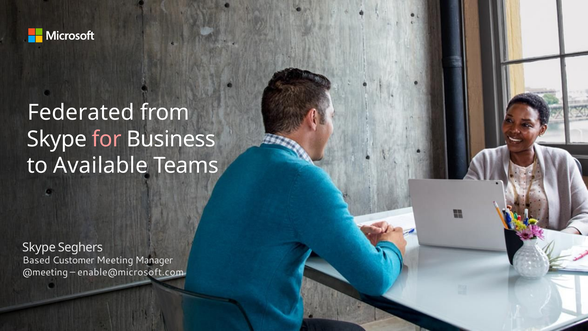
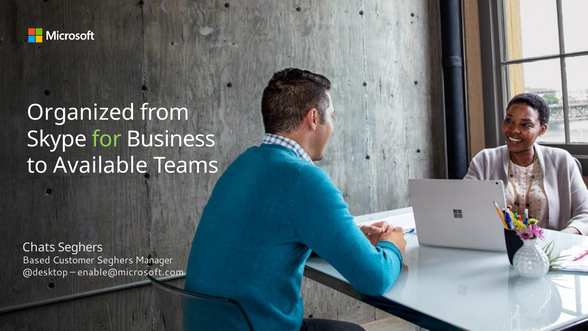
Federated: Federated -> Organized
for colour: pink -> light green
Skype at (39, 247): Skype -> Chats
Customer Meeting: Meeting -> Seghers
@meeting: @meeting -> @desktop
